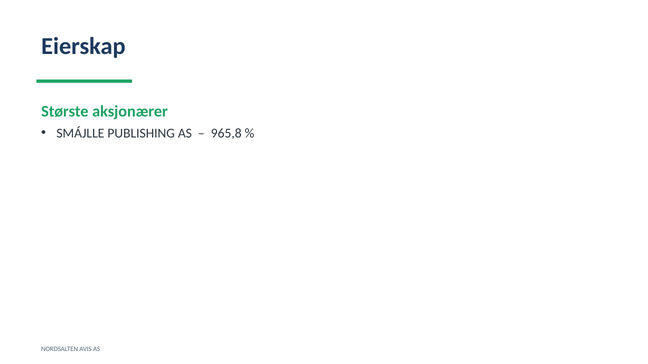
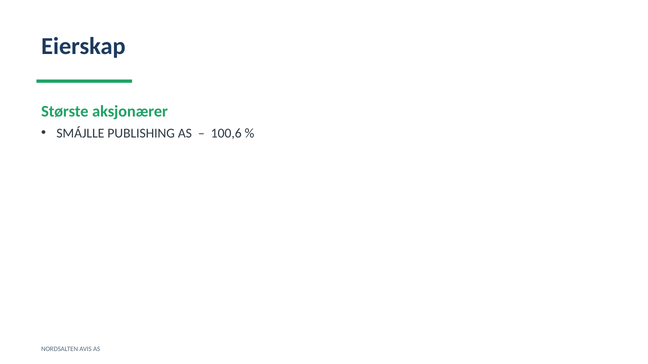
965,8: 965,8 -> 100,6
